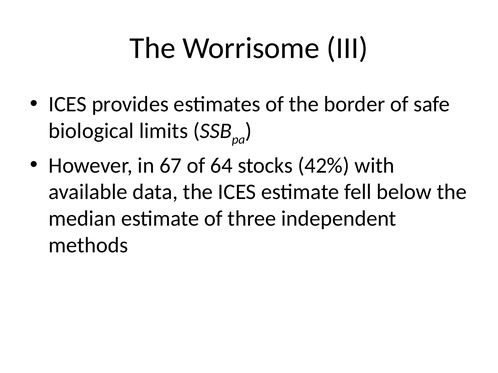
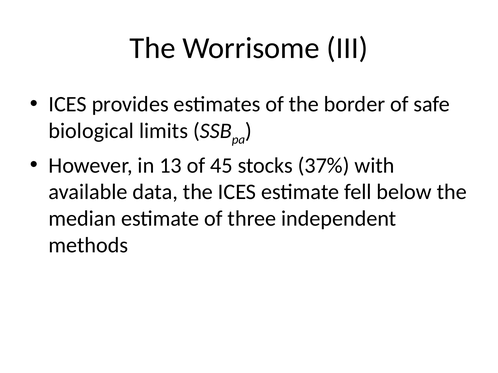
67: 67 -> 13
64: 64 -> 45
42%: 42% -> 37%
